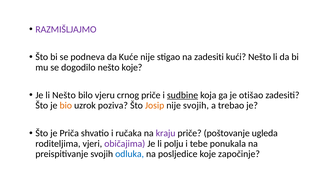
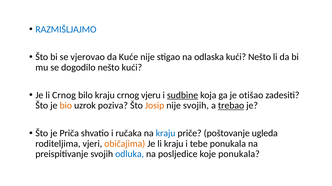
RAZMIŠLJAJMO colour: purple -> blue
podneva: podneva -> vjerovao
na zadesiti: zadesiti -> odlaska
nešto koje: koje -> kući
li Nešto: Nešto -> Crnog
bilo vjeru: vjeru -> kraju
crnog priče: priče -> vjeru
trebao underline: none -> present
kraju at (166, 134) colour: purple -> blue
običajima colour: purple -> orange
li polju: polju -> kraju
koje započinje: započinje -> ponukala
